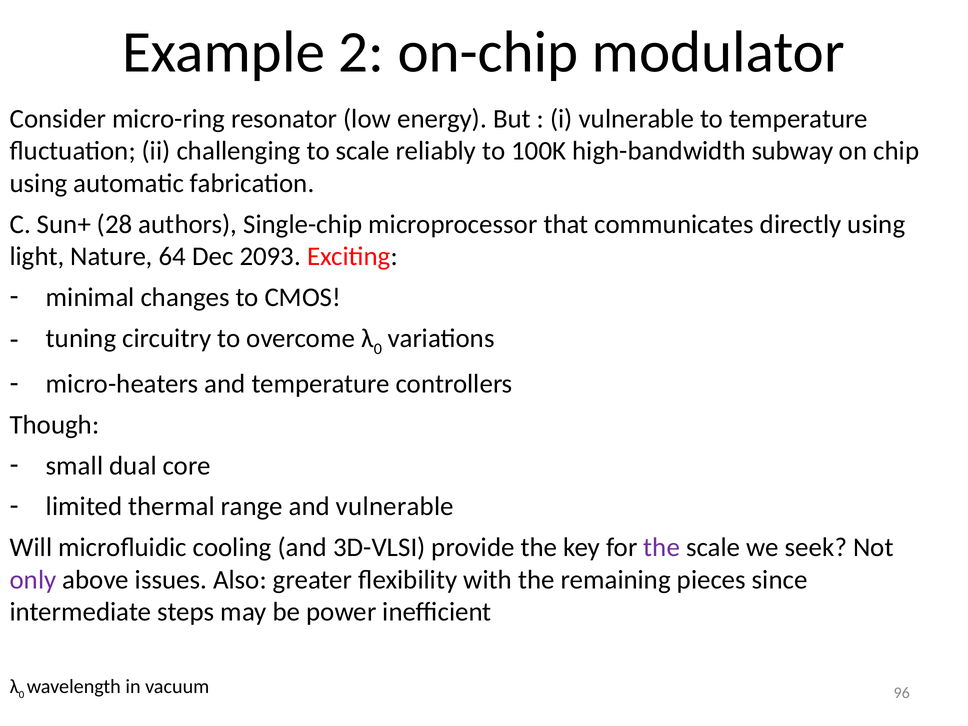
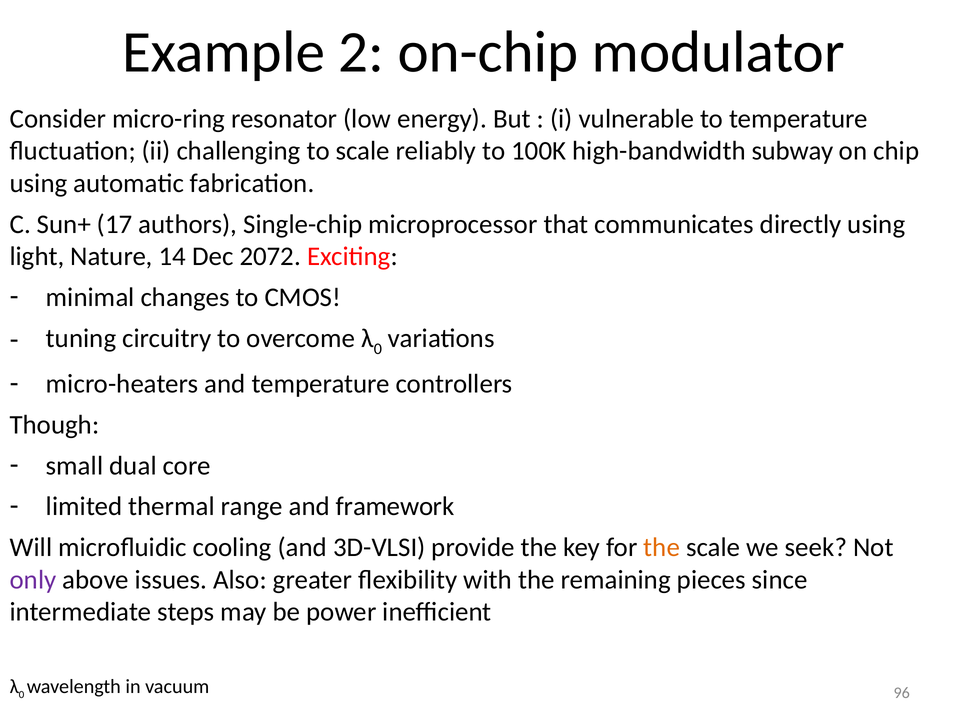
28: 28 -> 17
64: 64 -> 14
2093: 2093 -> 2072
and vulnerable: vulnerable -> framework
the at (662, 547) colour: purple -> orange
